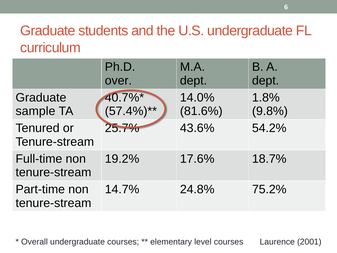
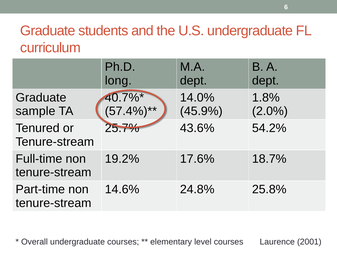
over: over -> long
81.6%: 81.6% -> 45.9%
9.8%: 9.8% -> 2.0%
14.7%: 14.7% -> 14.6%
75.2%: 75.2% -> 25.8%
